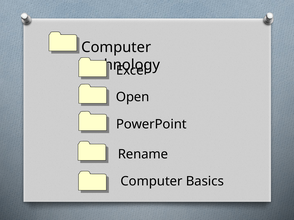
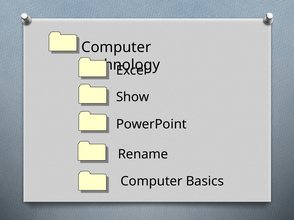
Open: Open -> Show
